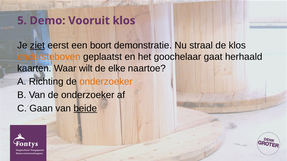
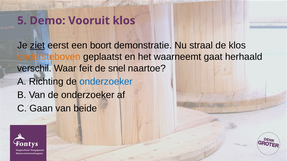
goochelaar: goochelaar -> waarneemt
kaarten: kaarten -> verschil
wilt: wilt -> feit
elke: elke -> snel
onderzoeker at (106, 82) colour: orange -> blue
beide underline: present -> none
